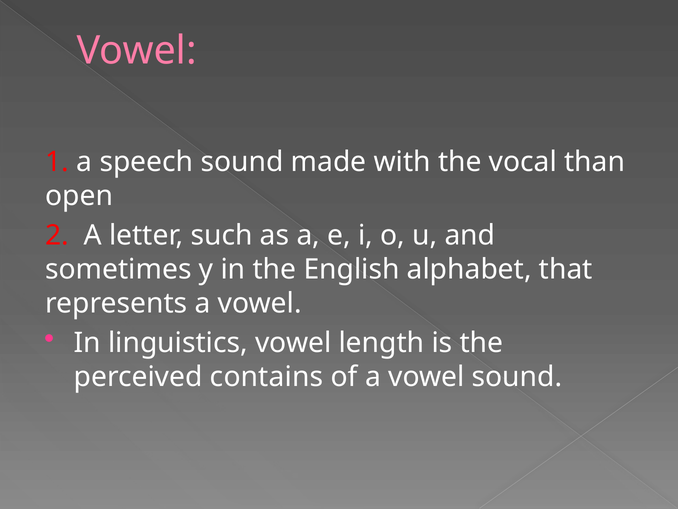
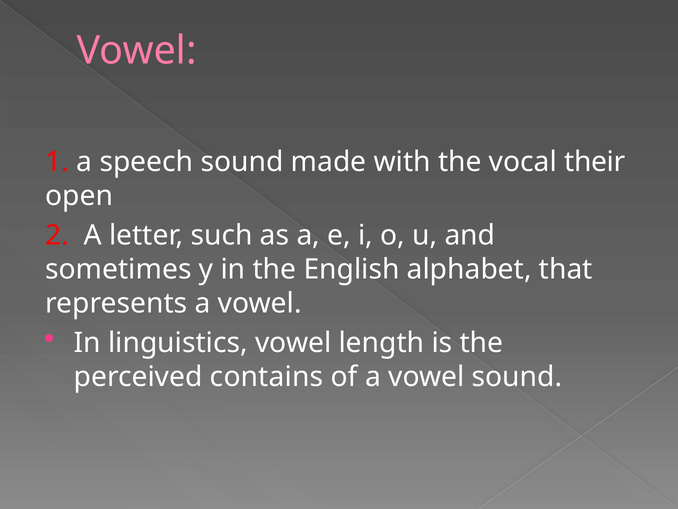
than: than -> their
